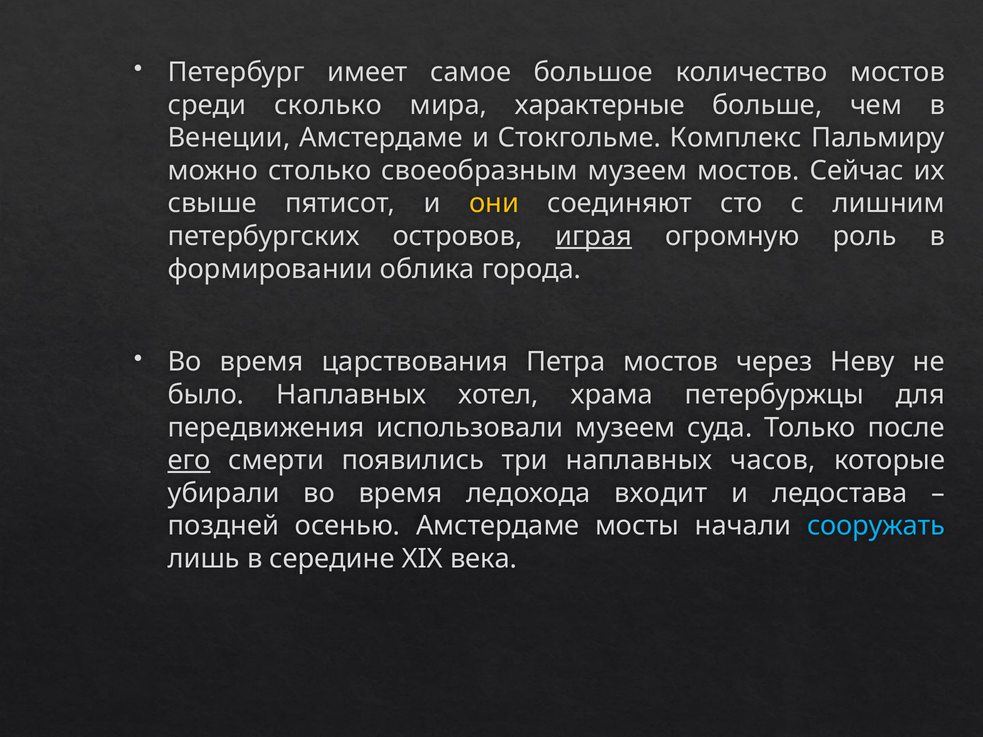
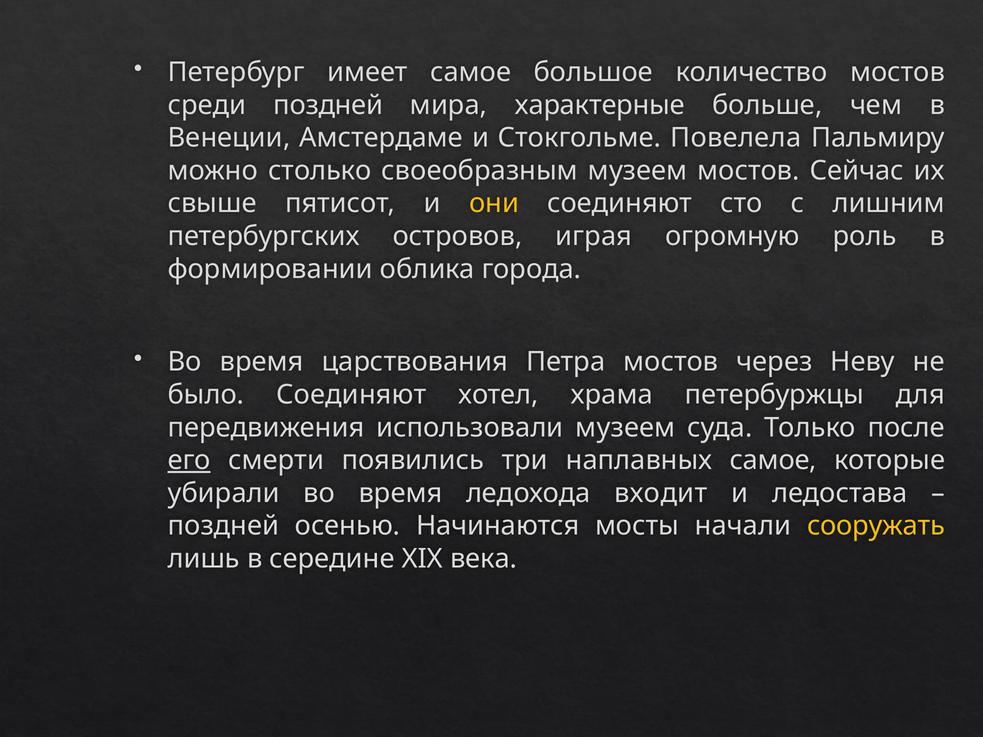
среди сколько: сколько -> поздней
Комплекс: Комплекс -> Повелела
играя underline: present -> none
было Наплавных: Наплавных -> Соединяют
наплавных часов: часов -> самое
осенью Амстердаме: Амстердаме -> Начинаются
сооружать colour: light blue -> yellow
